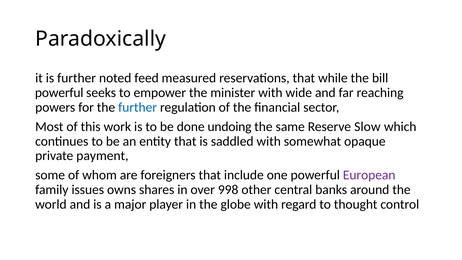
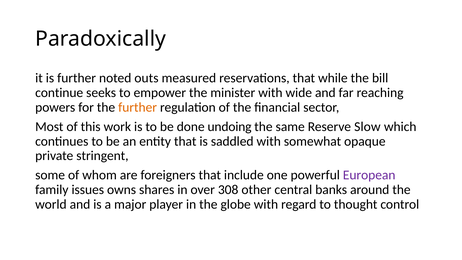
feed: feed -> outs
powerful at (59, 93): powerful -> continue
further at (138, 107) colour: blue -> orange
payment: payment -> stringent
998: 998 -> 308
